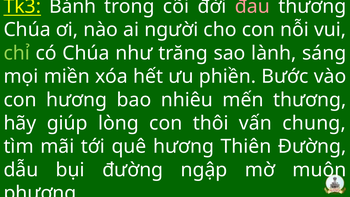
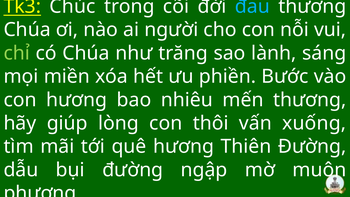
Bánh: Bánh -> Chúc
đau colour: pink -> light blue
chung: chung -> xuống
